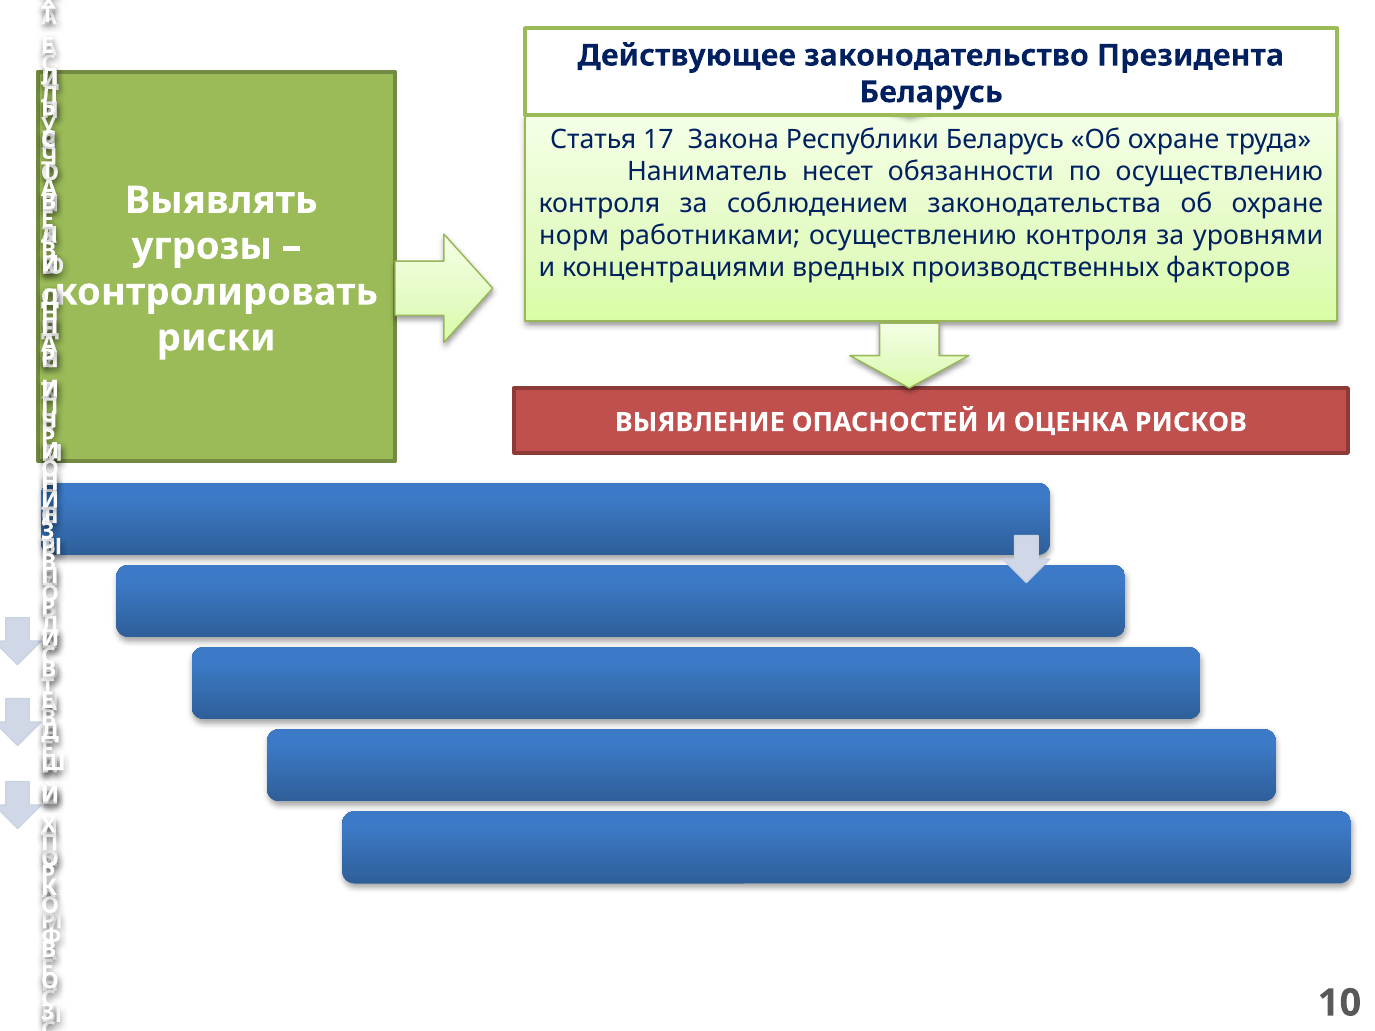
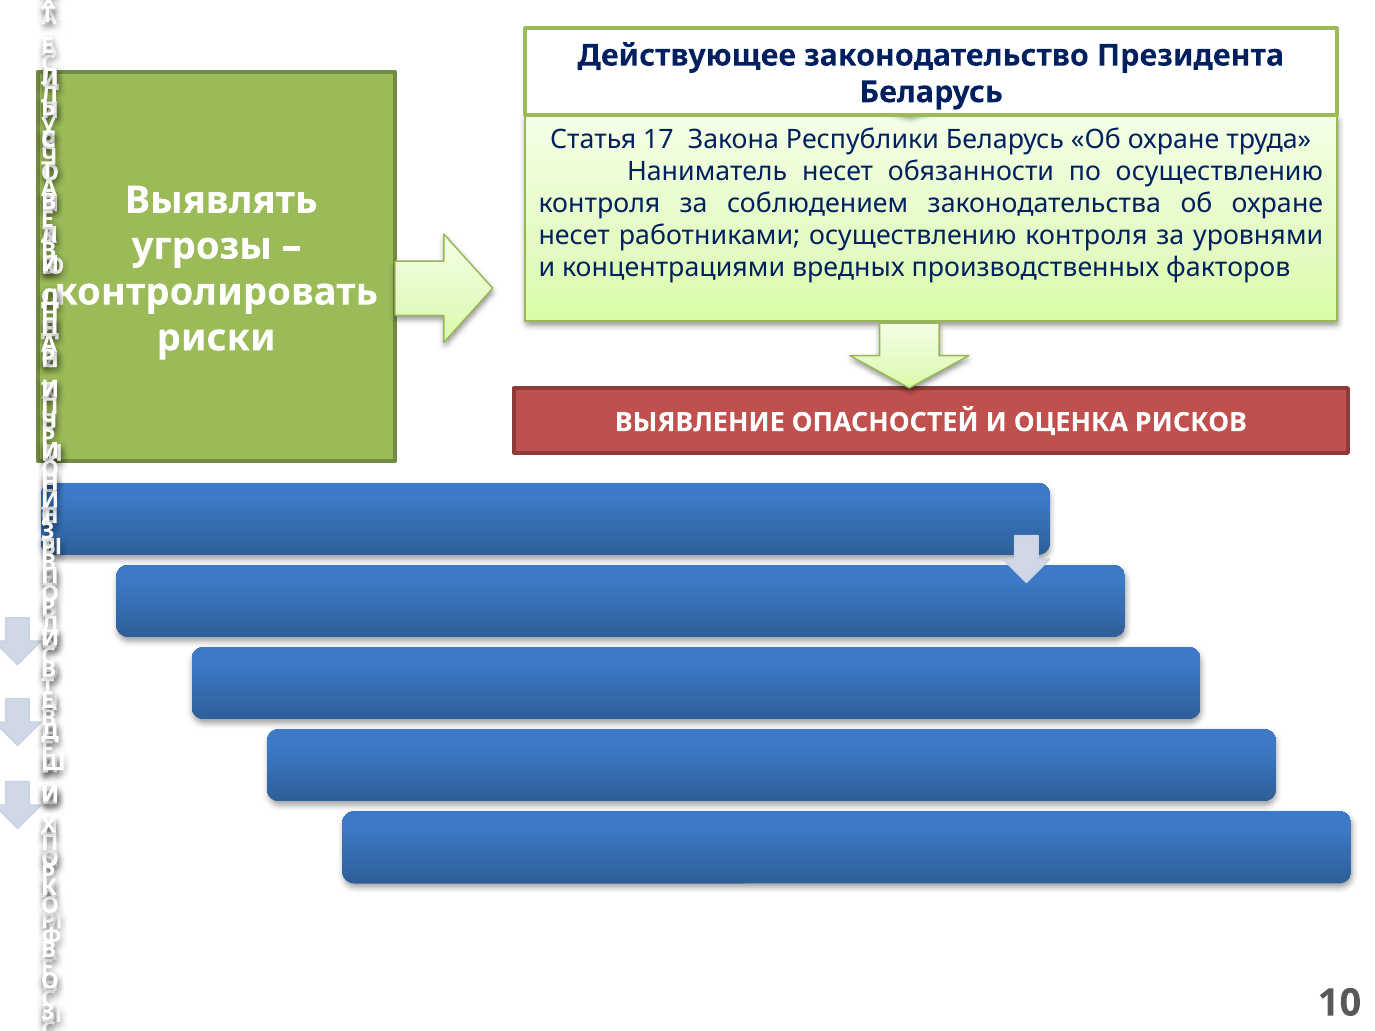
норм at (574, 236): норм -> несет
